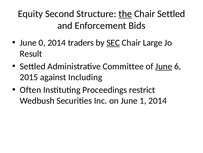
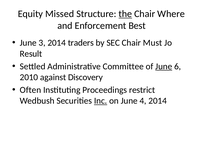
Second: Second -> Missed
Chair Settled: Settled -> Where
Bids: Bids -> Best
0: 0 -> 3
SEC underline: present -> none
Large: Large -> Must
2015: 2015 -> 2010
Including: Including -> Discovery
Inc underline: none -> present
1: 1 -> 4
